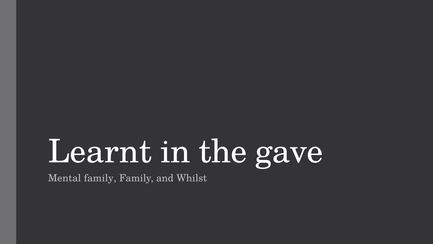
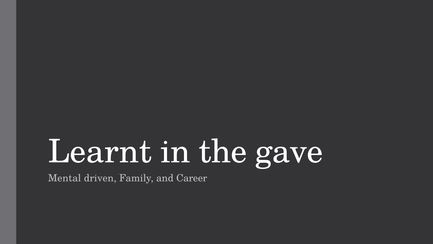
Mental family: family -> driven
Whilst: Whilst -> Career
